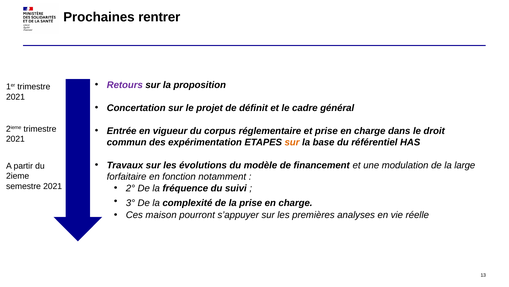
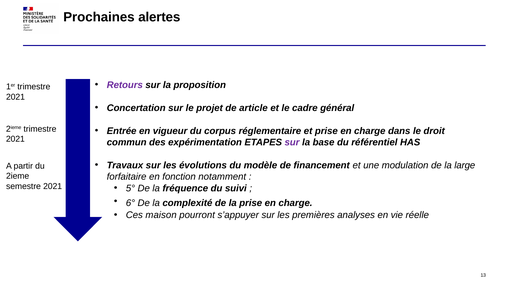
rentrer: rentrer -> alertes
définit: définit -> article
sur at (292, 142) colour: orange -> purple
2°: 2° -> 5°
3°: 3° -> 6°
